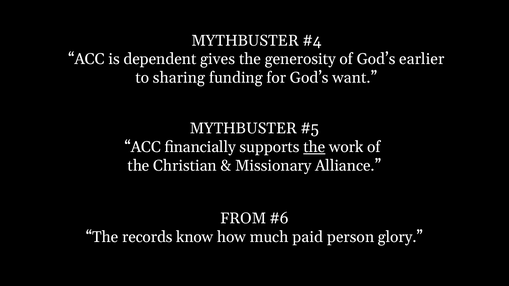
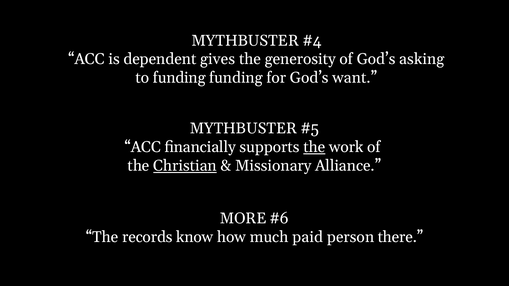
earlier: earlier -> asking
to sharing: sharing -> funding
Christian underline: none -> present
FROM: FROM -> MORE
glory: glory -> there
